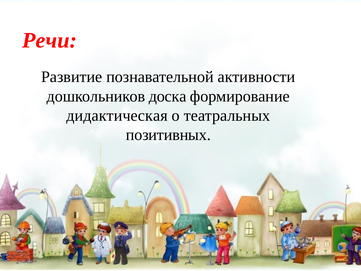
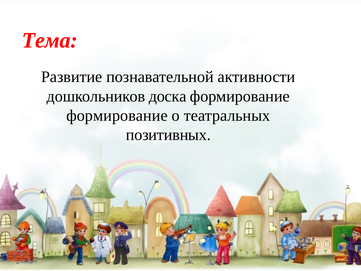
Речи: Речи -> Тема
дидактическая at (117, 115): дидактическая -> формирование
